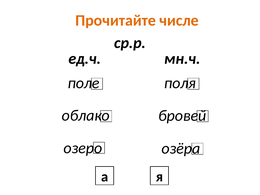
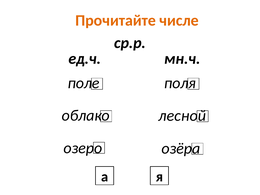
бровей: бровей -> лесной
